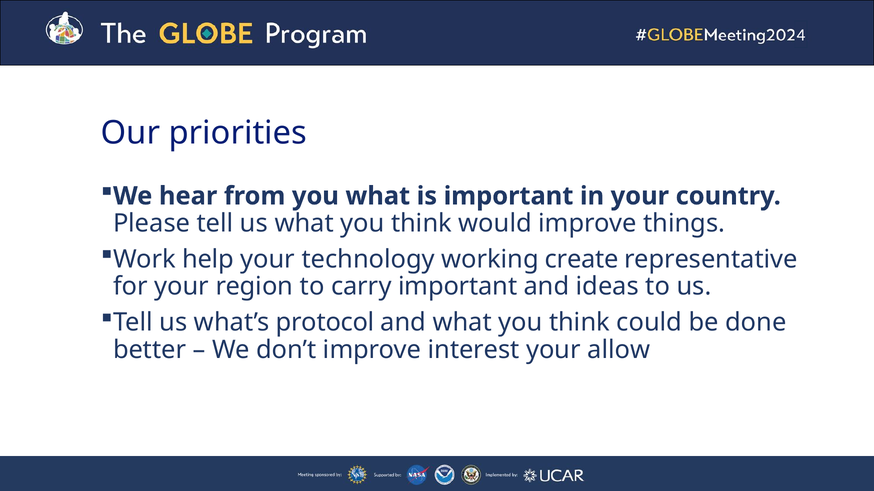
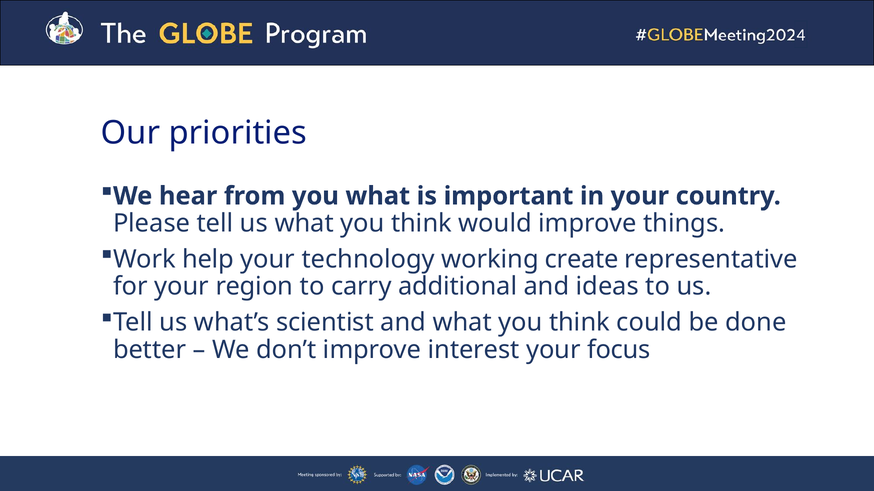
carry important: important -> additional
protocol: protocol -> scientist
allow: allow -> focus
